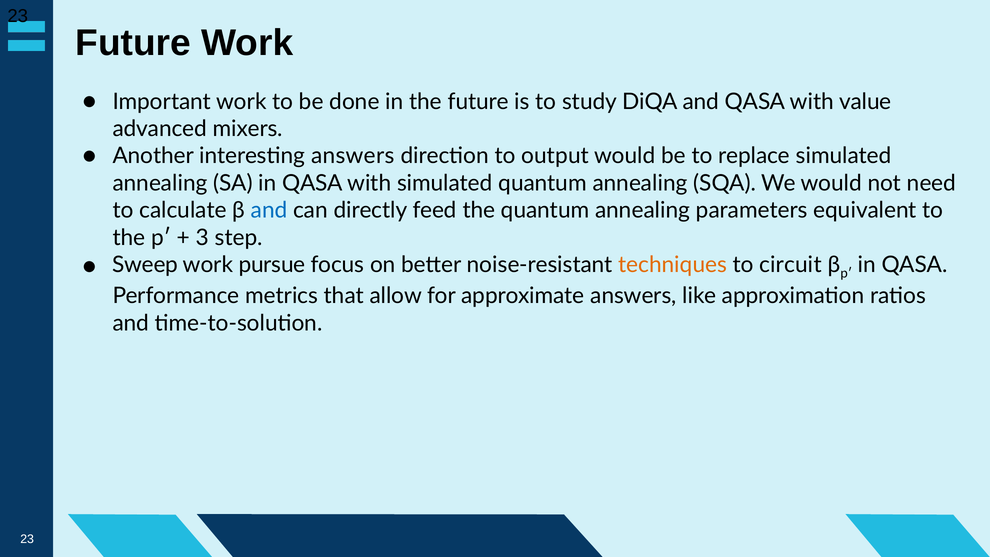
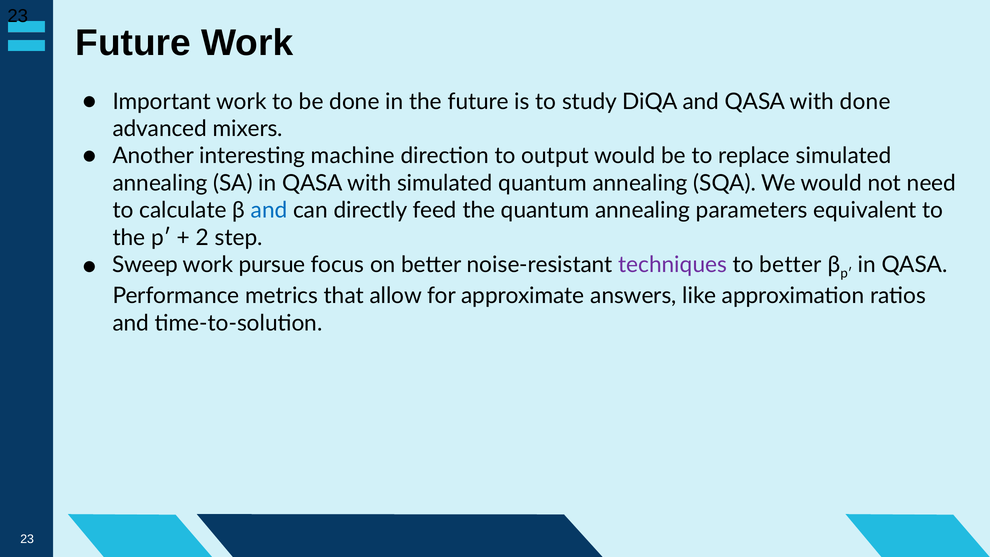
with value: value -> done
interesting answers: answers -> machine
3: 3 -> 2
techniques colour: orange -> purple
to circuit: circuit -> better
